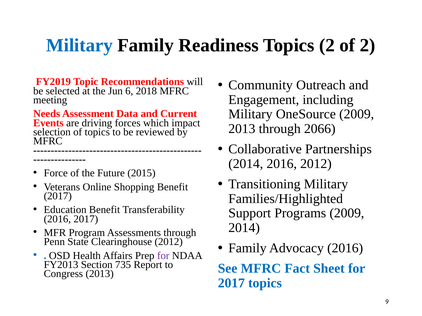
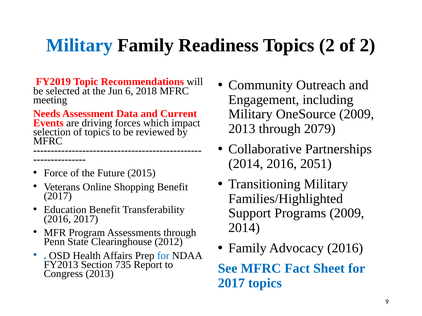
2066: 2066 -> 2079
2016 2012: 2012 -> 2051
for at (163, 256) colour: purple -> blue
